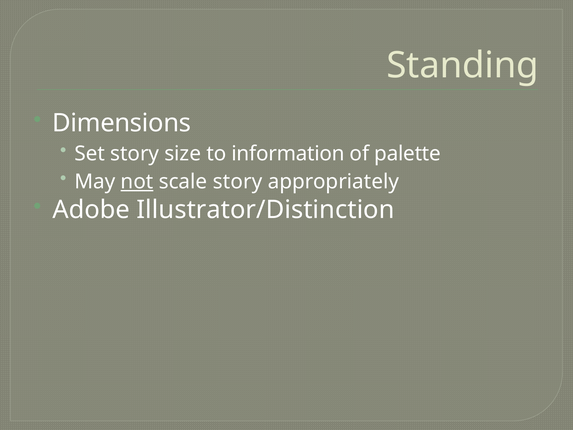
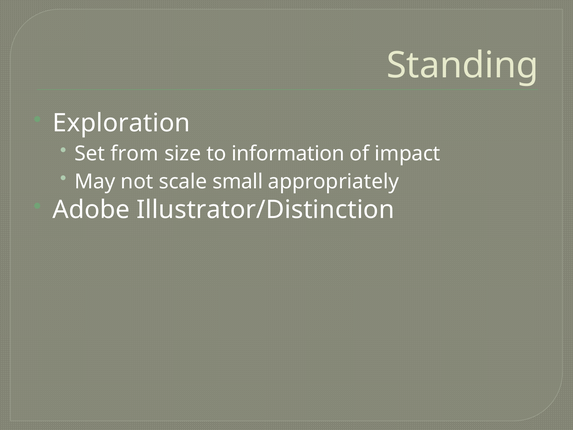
Dimensions: Dimensions -> Exploration
Set story: story -> from
palette: palette -> impact
not underline: present -> none
scale story: story -> small
